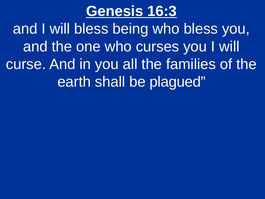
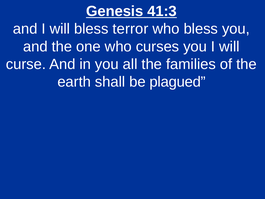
16:3: 16:3 -> 41:3
being: being -> terror
